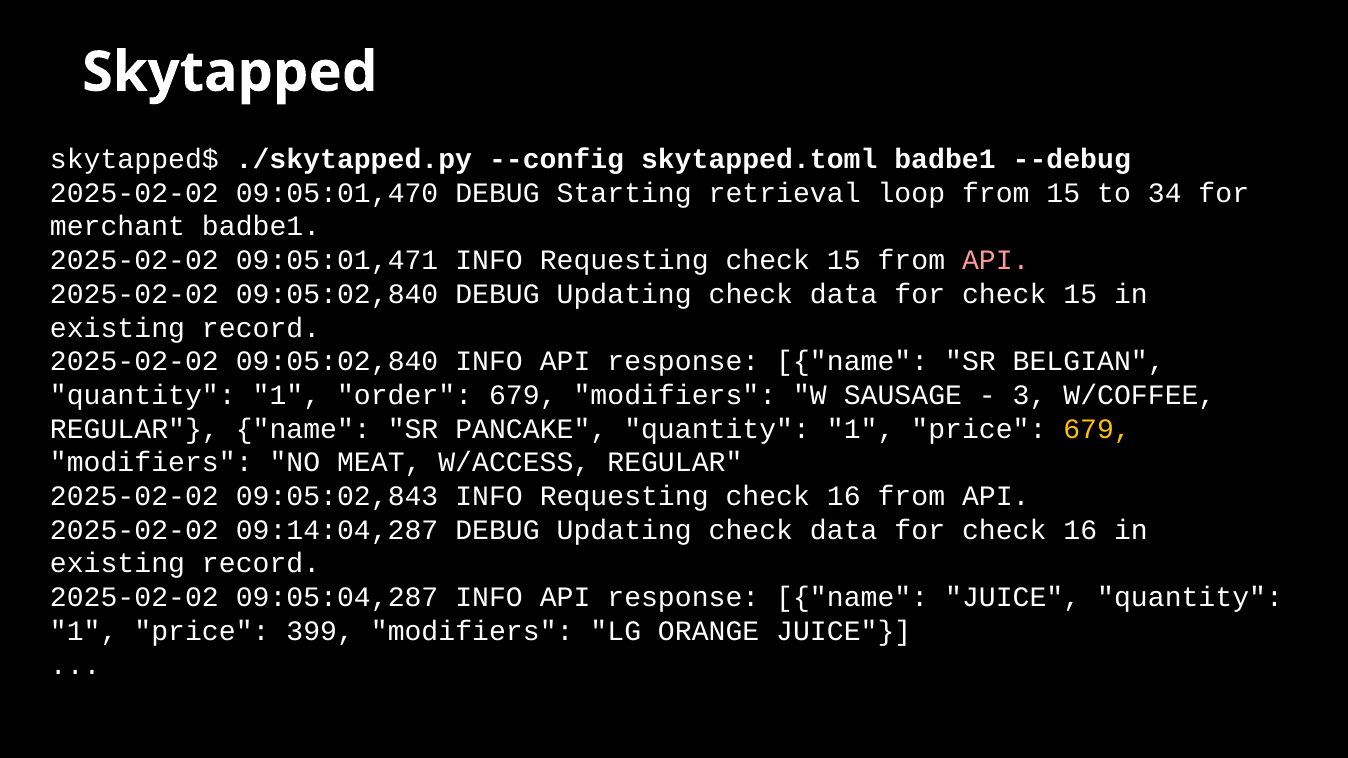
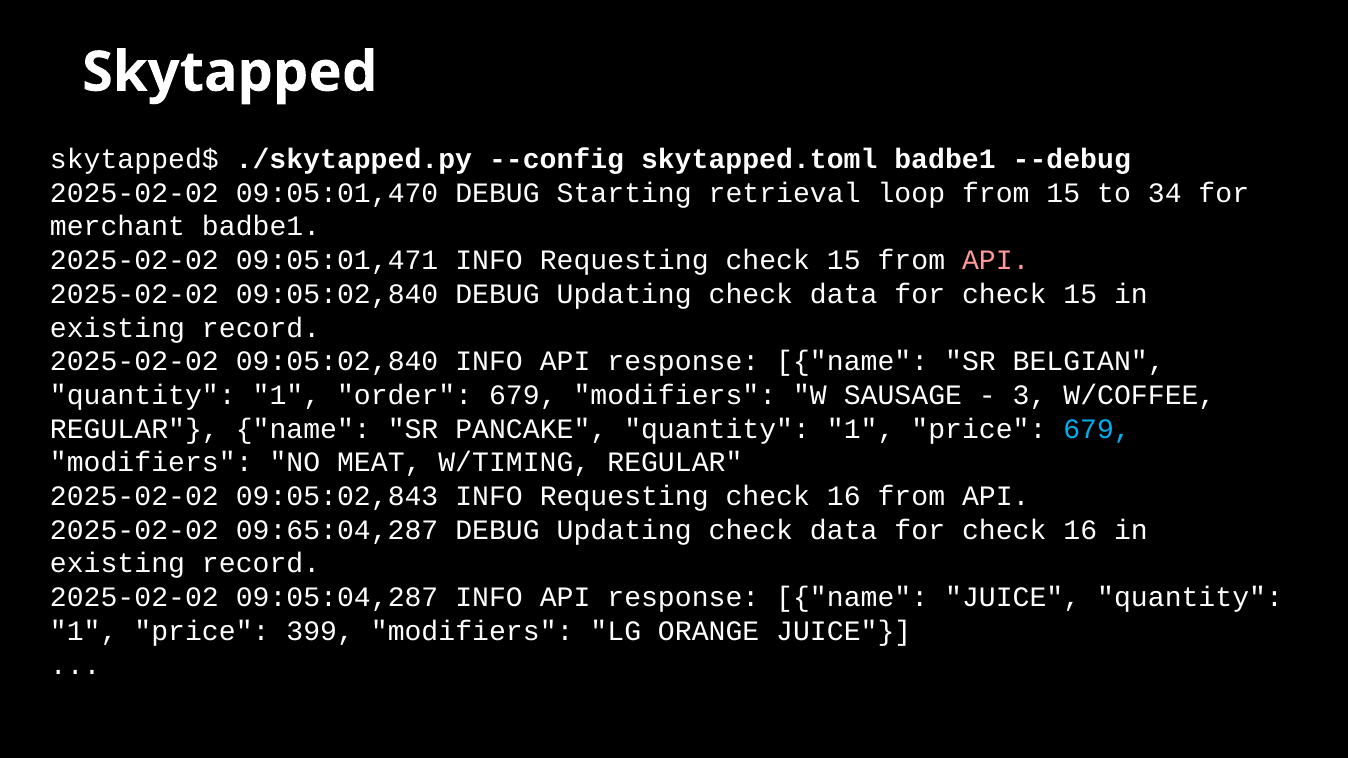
679 at (1097, 429) colour: yellow -> light blue
W/ACCESS: W/ACCESS -> W/TIMING
09:14:04,287: 09:14:04,287 -> 09:65:04,287
